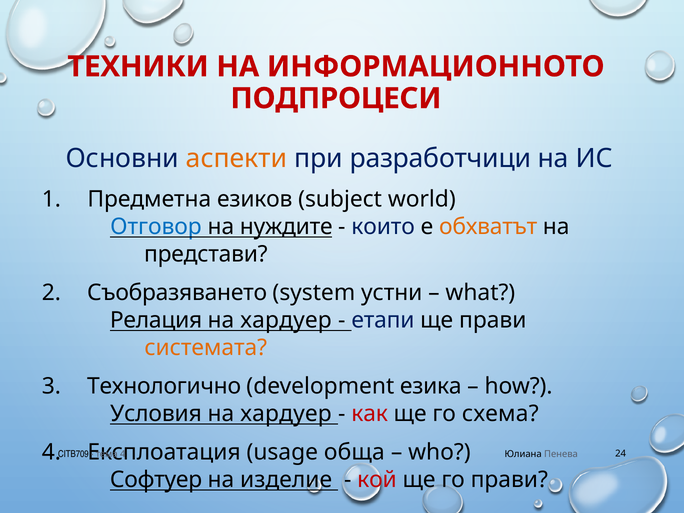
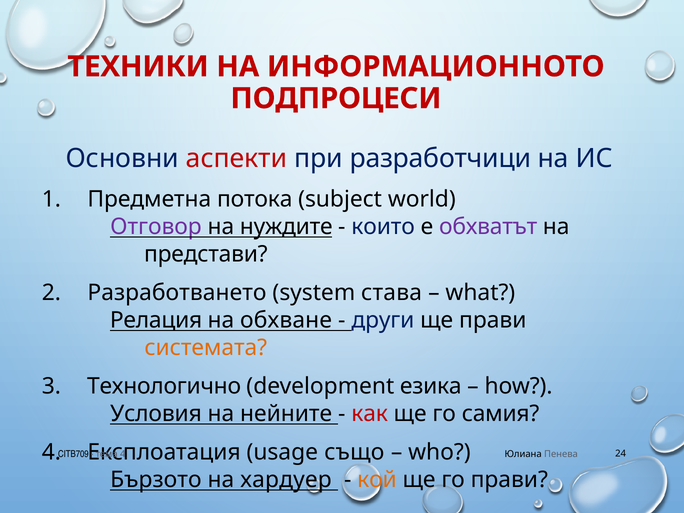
аспекти colour: orange -> red
езиков: езиков -> потока
Отговор colour: blue -> purple
обхватът colour: orange -> purple
Съобразяването: Съобразяването -> Разработването
устни: устни -> става
хардуер at (286, 320): хардуер -> обхване
етапи: етапи -> други
хардуер at (286, 414): хардуер -> нейните
схема: схема -> самия
обща: обща -> също
Софтуер: Софтуер -> Бързото
изделие: изделие -> хардуер
кой colour: red -> orange
